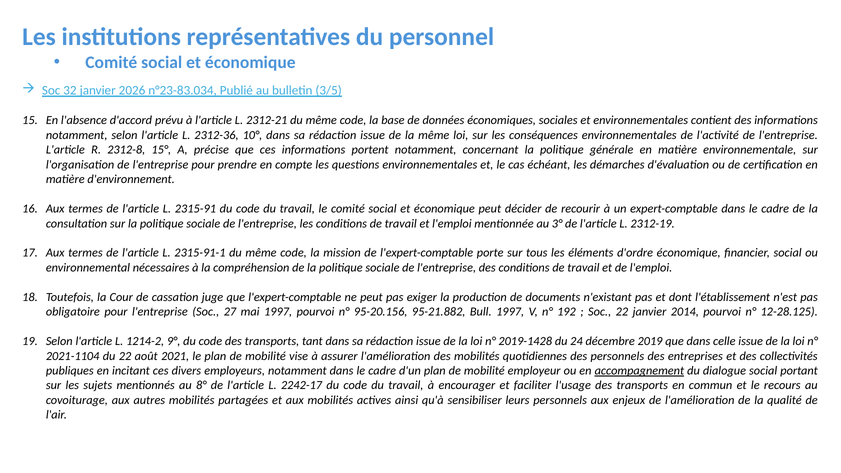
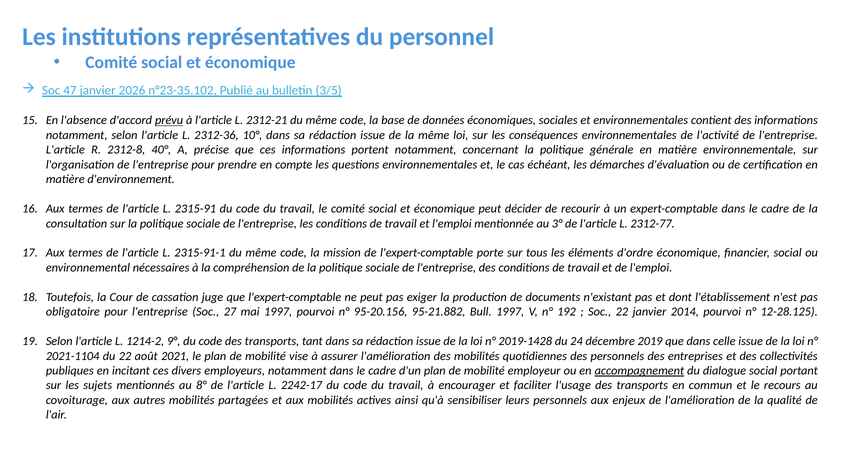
32: 32 -> 47
n°23-83.034: n°23-83.034 -> n°23-35.102
prévu underline: none -> present
15°: 15° -> 40°
2312-19: 2312-19 -> 2312-77
